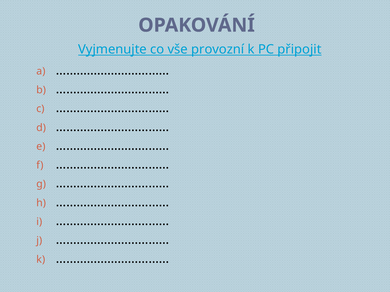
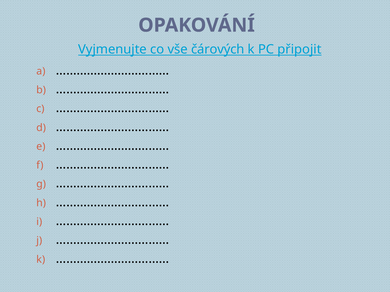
provozní: provozní -> čárových
